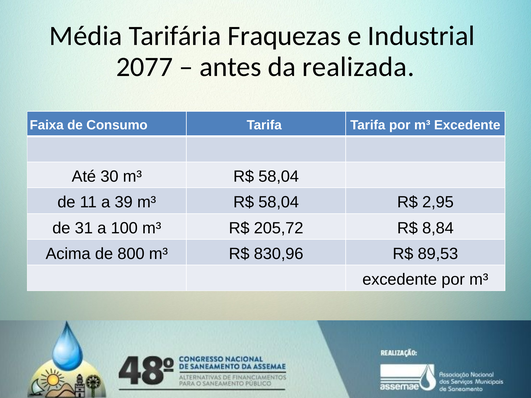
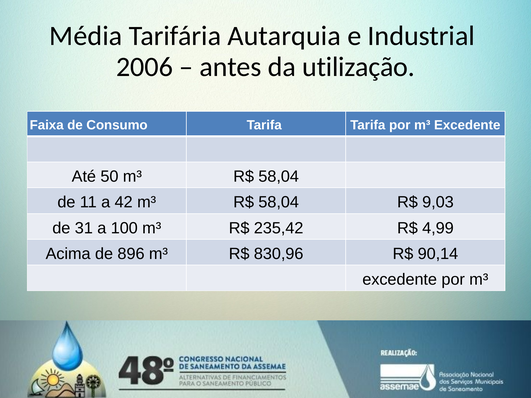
Fraquezas: Fraquezas -> Autarquia
2077: 2077 -> 2006
realizada: realizada -> utilização
30: 30 -> 50
39: 39 -> 42
2,95: 2,95 -> 9,03
205,72: 205,72 -> 235,42
8,84: 8,84 -> 4,99
800: 800 -> 896
89,53: 89,53 -> 90,14
